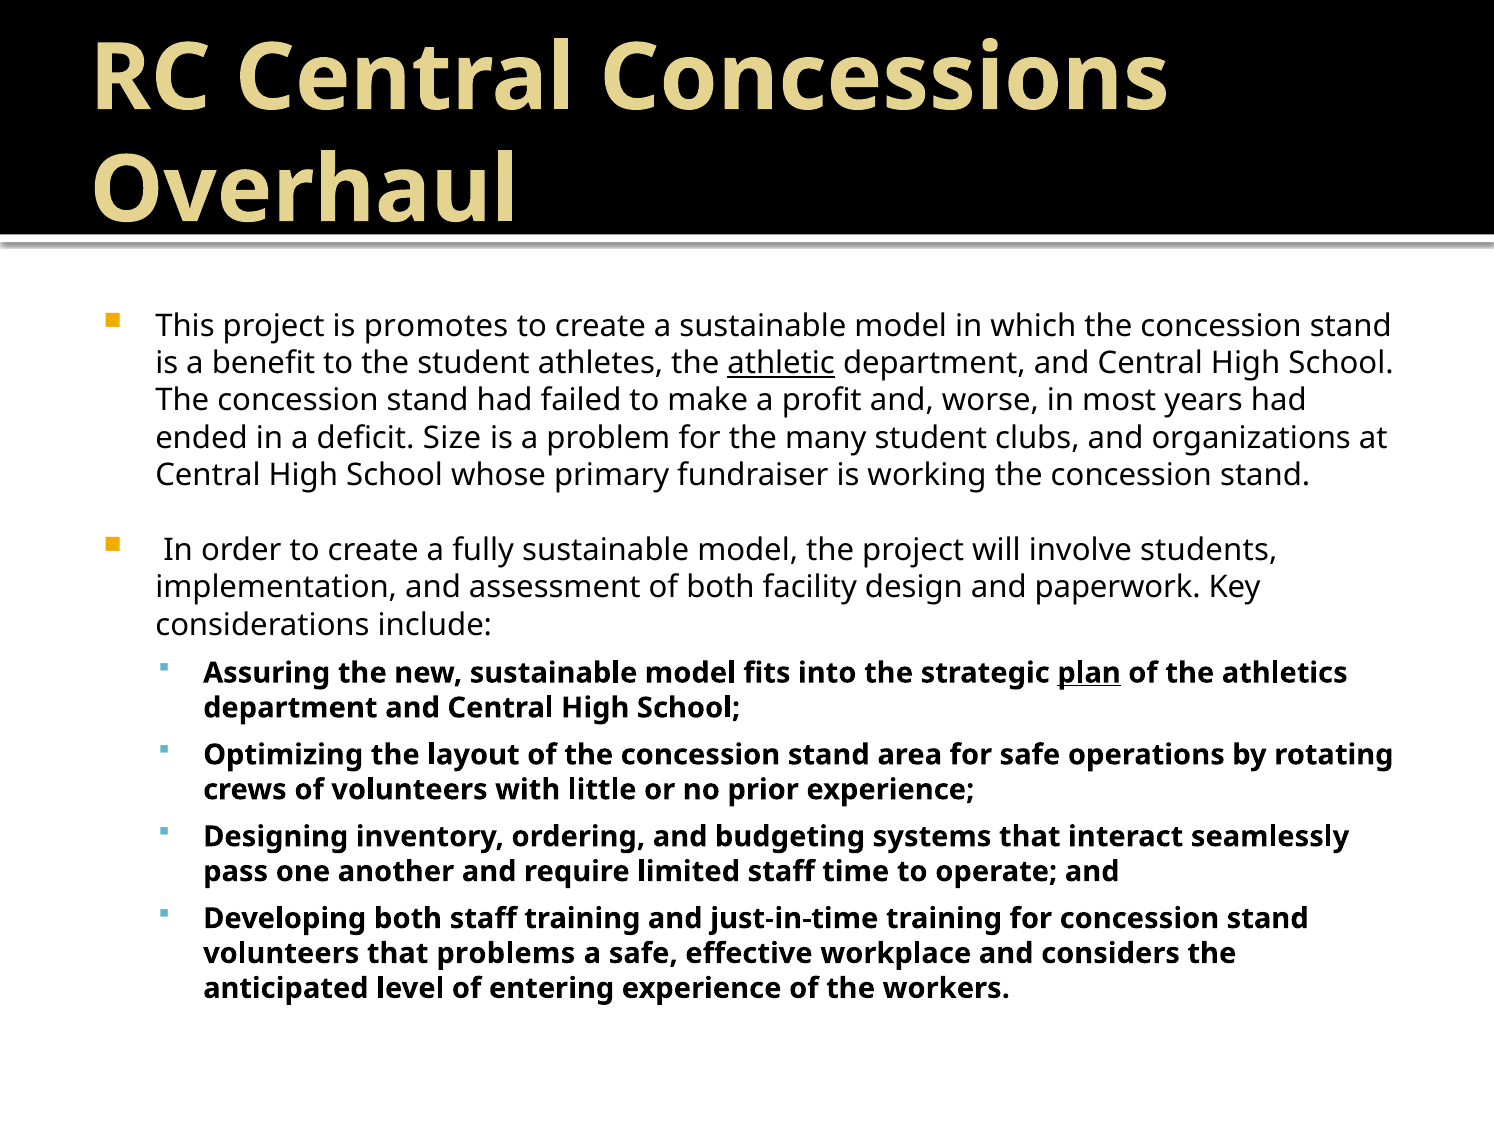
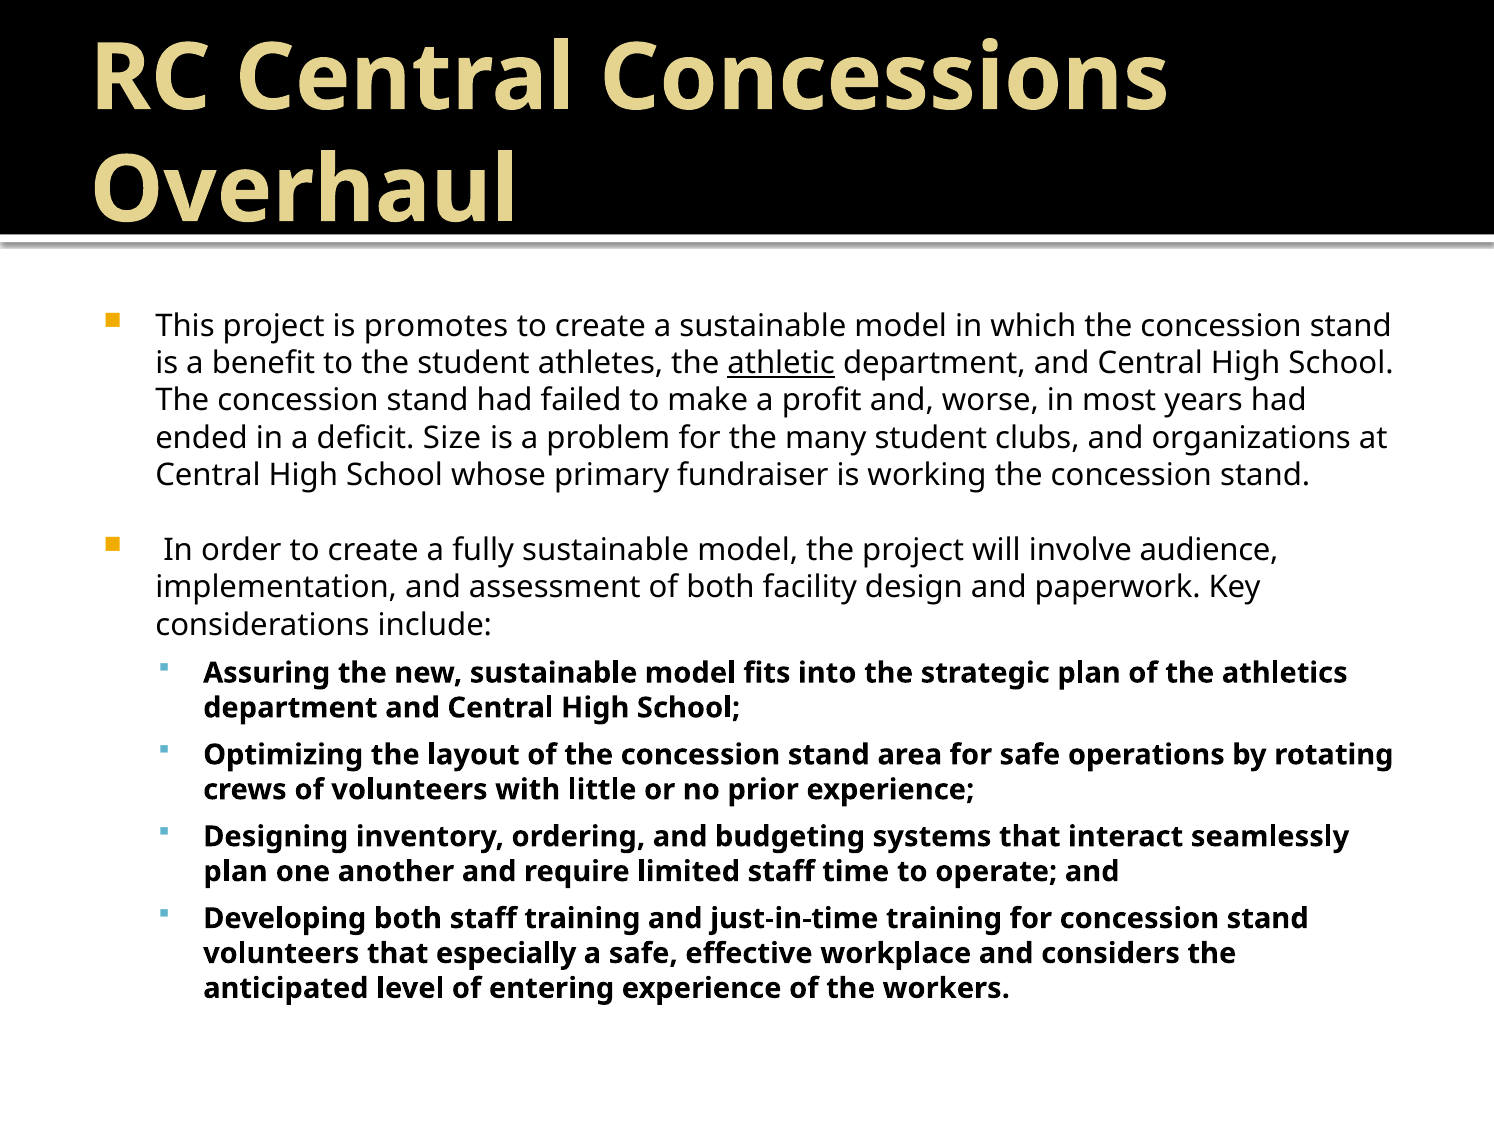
students: students -> audience
plan at (1089, 673) underline: present -> none
pass at (236, 871): pass -> plan
problems: problems -> especially
